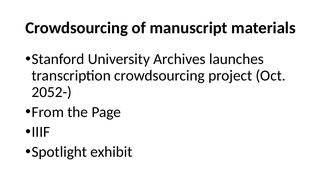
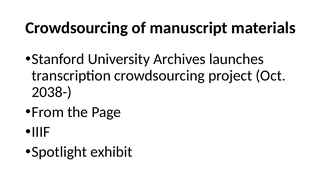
2052-: 2052- -> 2038-
